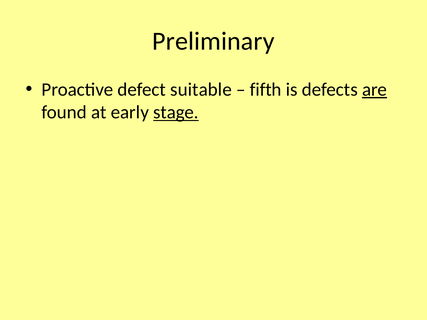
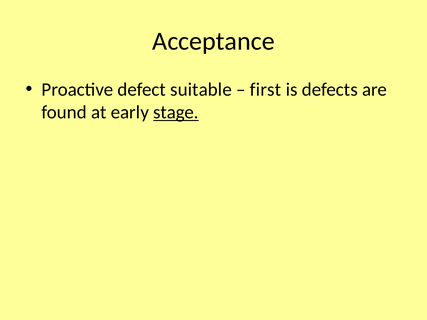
Preliminary: Preliminary -> Acceptance
fifth: fifth -> first
are underline: present -> none
